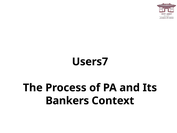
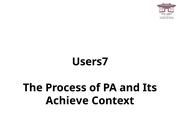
Bankers: Bankers -> Achieve
